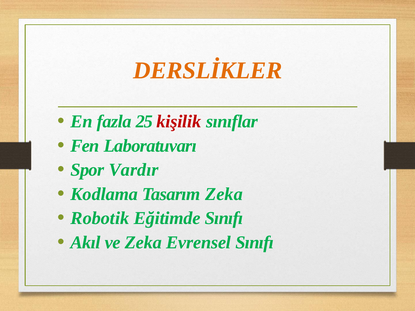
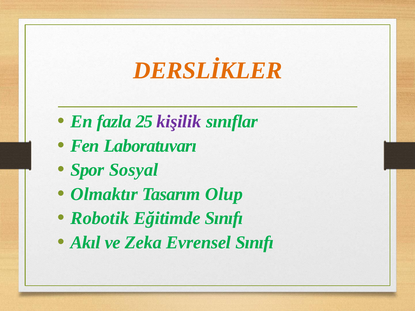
kişilik colour: red -> purple
Vardır: Vardır -> Sosyal
Kodlama: Kodlama -> Olmaktır
Tasarım Zeka: Zeka -> Olup
